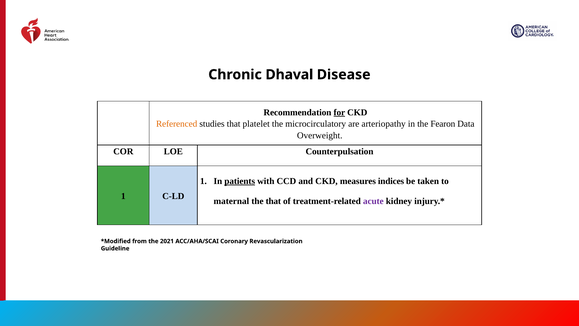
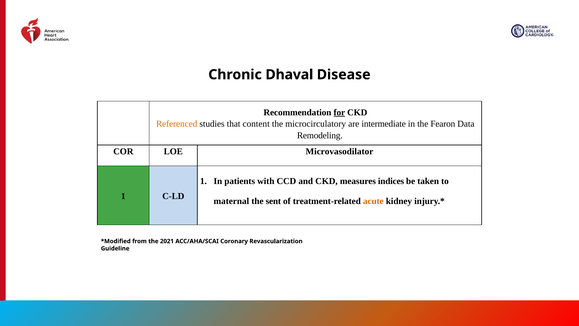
platelet: platelet -> content
arteriopathy: arteriopathy -> intermediate
Overweight: Overweight -> Remodeling
Counterpulsation: Counterpulsation -> Microvasodilator
patients underline: present -> none
the that: that -> sent
acute colour: purple -> orange
